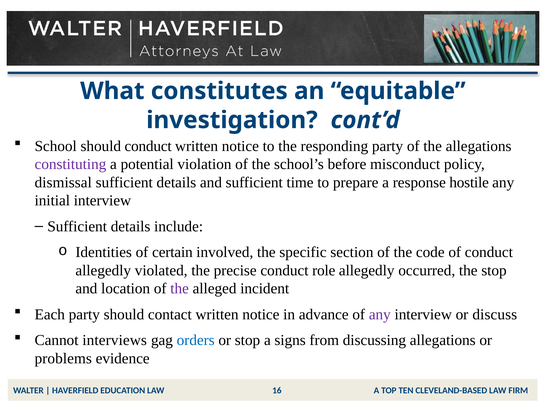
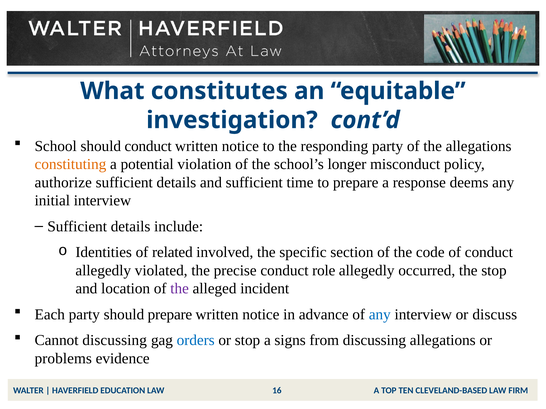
constituting colour: purple -> orange
before: before -> longer
dismissal: dismissal -> authorize
hostile: hostile -> deems
certain: certain -> related
should contact: contact -> prepare
any at (380, 315) colour: purple -> blue
Cannot interviews: interviews -> discussing
